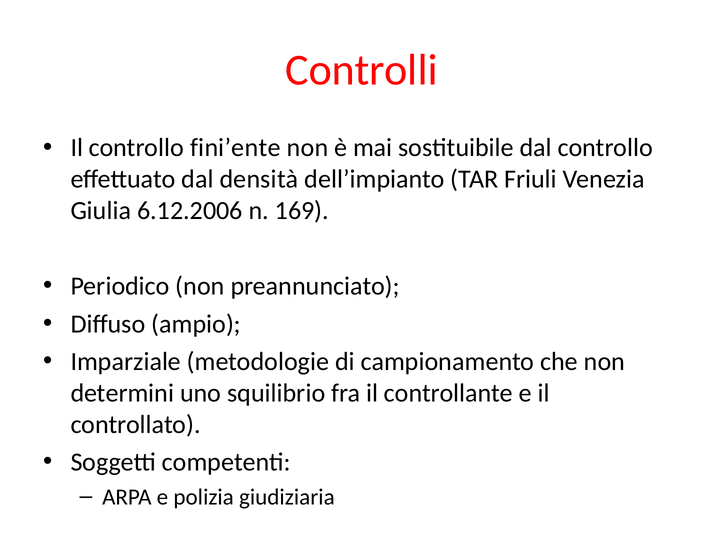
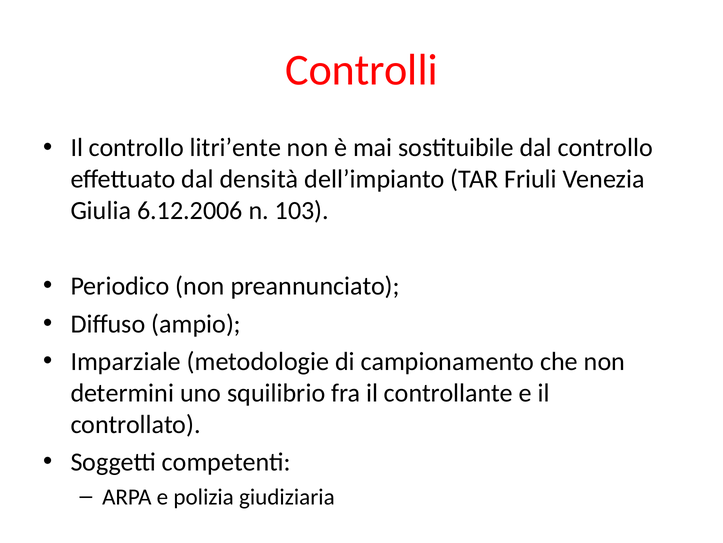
fini’ente: fini’ente -> litri’ente
169: 169 -> 103
